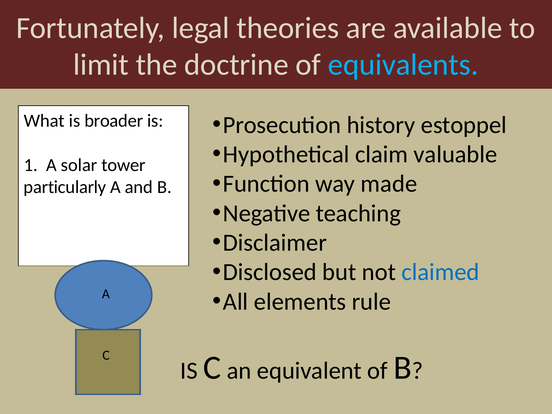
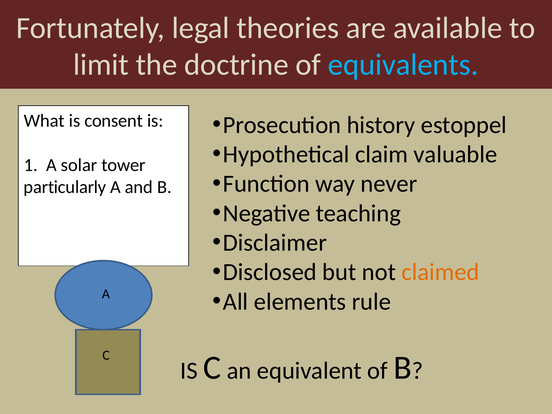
broader: broader -> consent
made: made -> never
claimed colour: blue -> orange
